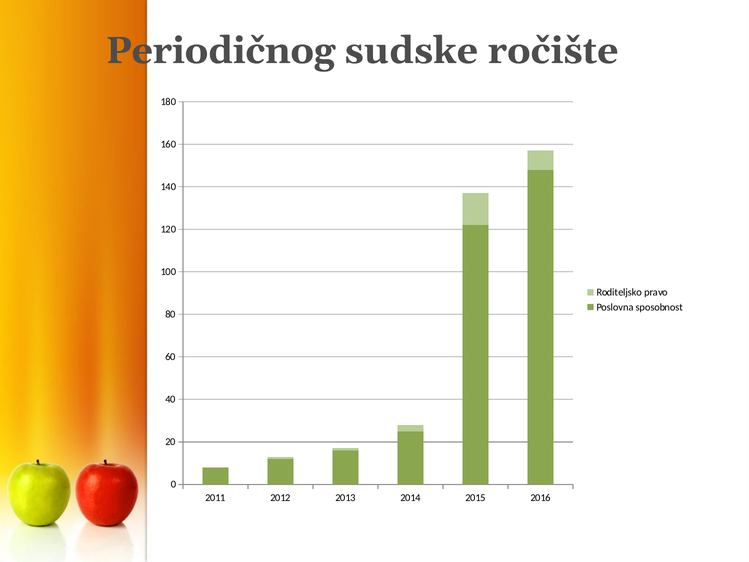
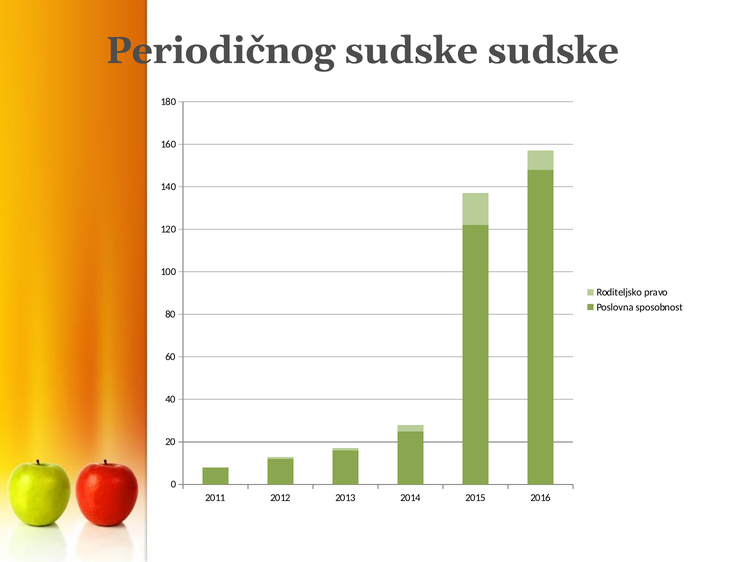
sudske ročište: ročište -> sudske
